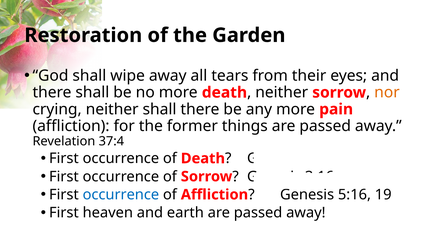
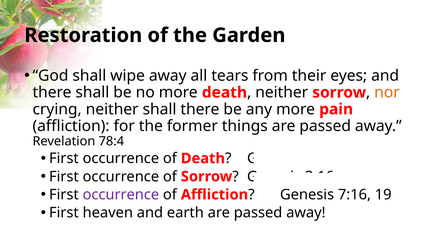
37:4: 37:4 -> 78:4
occurrence at (121, 195) colour: blue -> purple
5:16: 5:16 -> 7:16
